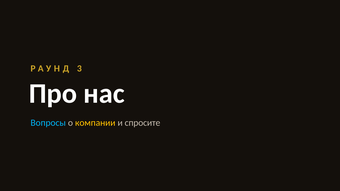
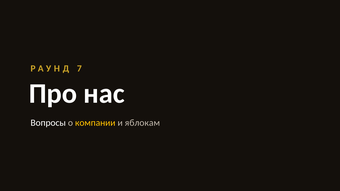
3: 3 -> 7
Вопросы colour: light blue -> white
спросите: спросите -> яблокам
